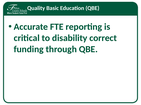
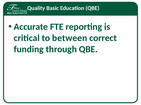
disability: disability -> between
